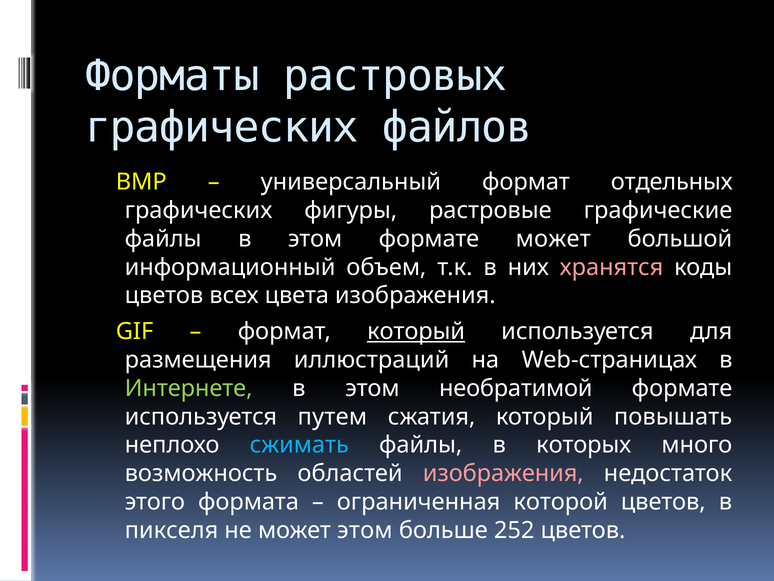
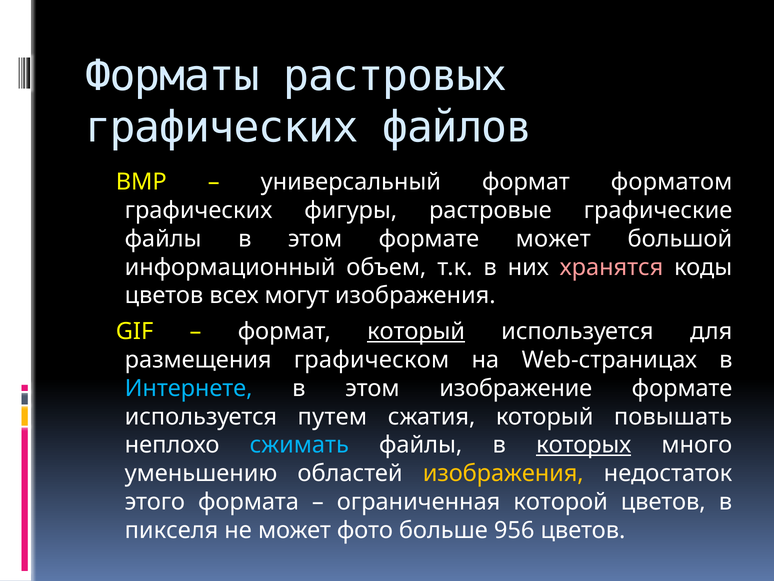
отдельных: отдельных -> форматом
цвета: цвета -> могут
иллюстраций: иллюстраций -> графическом
Интернете colour: light green -> light blue
необратимой: необратимой -> изображение
которых underline: none -> present
возможность: возможность -> уменьшению
изображения at (503, 473) colour: pink -> yellow
может этом: этом -> фото
252: 252 -> 956
